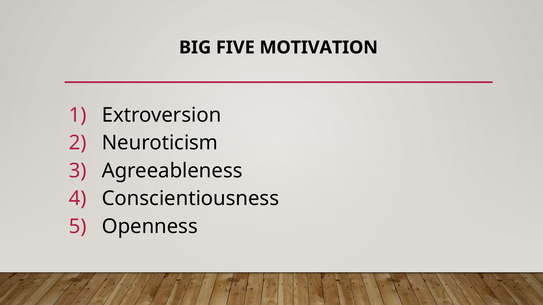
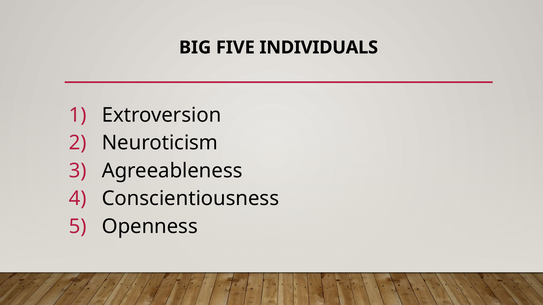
MOTIVATION: MOTIVATION -> INDIVIDUALS
